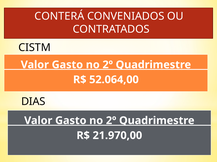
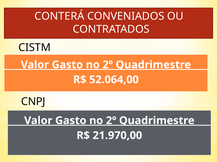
DIAS: DIAS -> CNPJ
